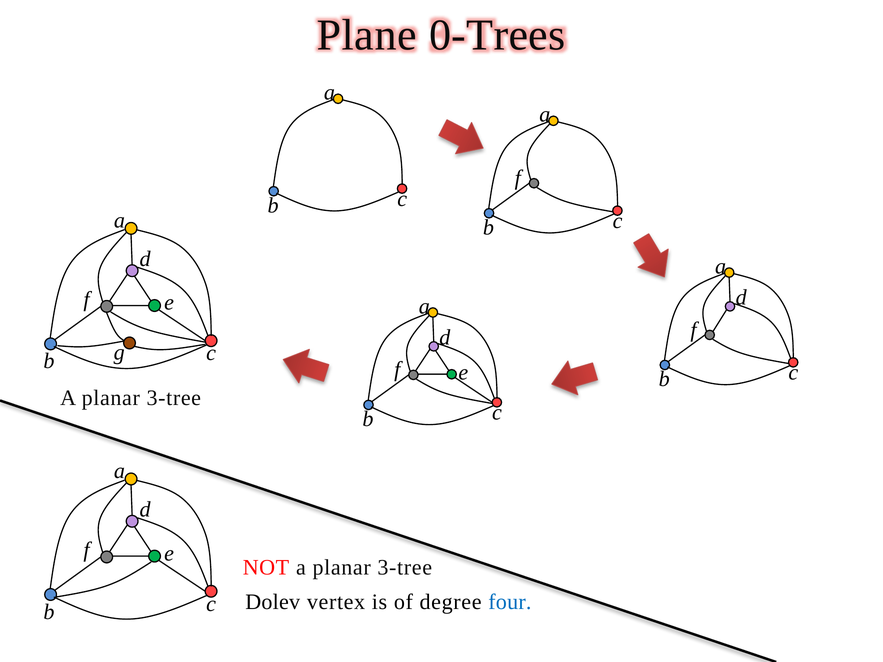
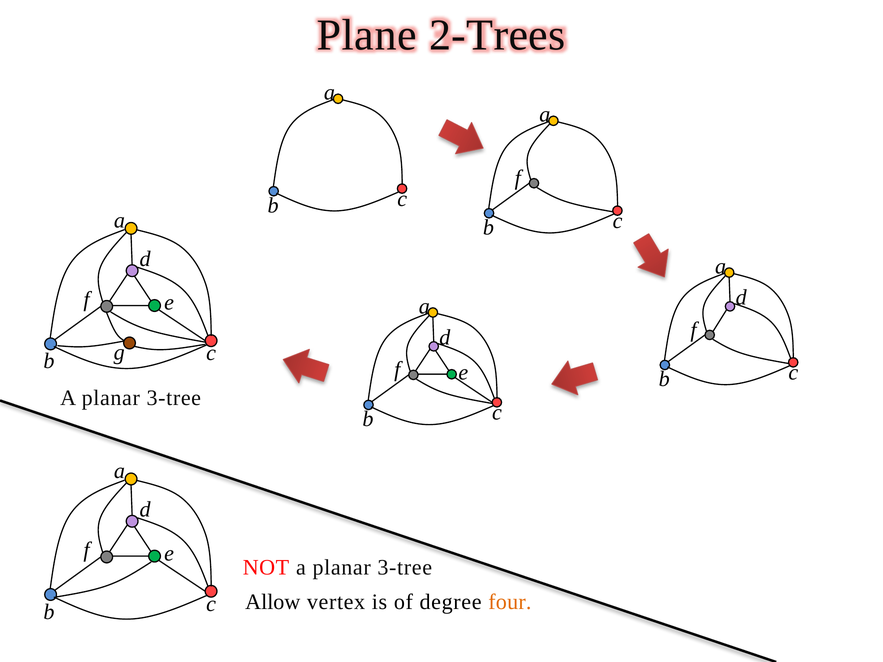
0-Trees: 0-Trees -> 2-Trees
Dolev: Dolev -> Allow
four colour: blue -> orange
